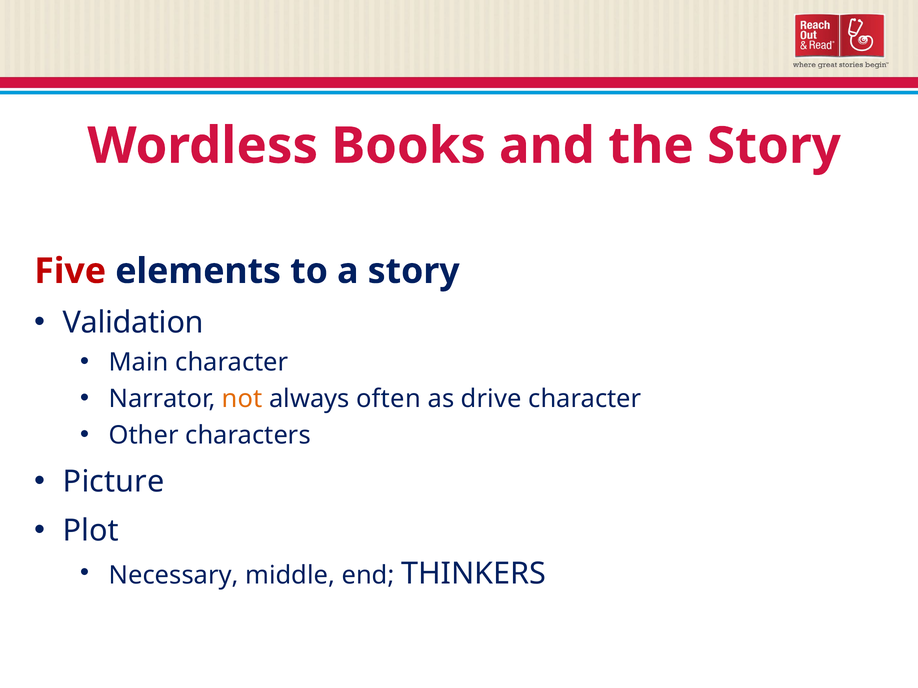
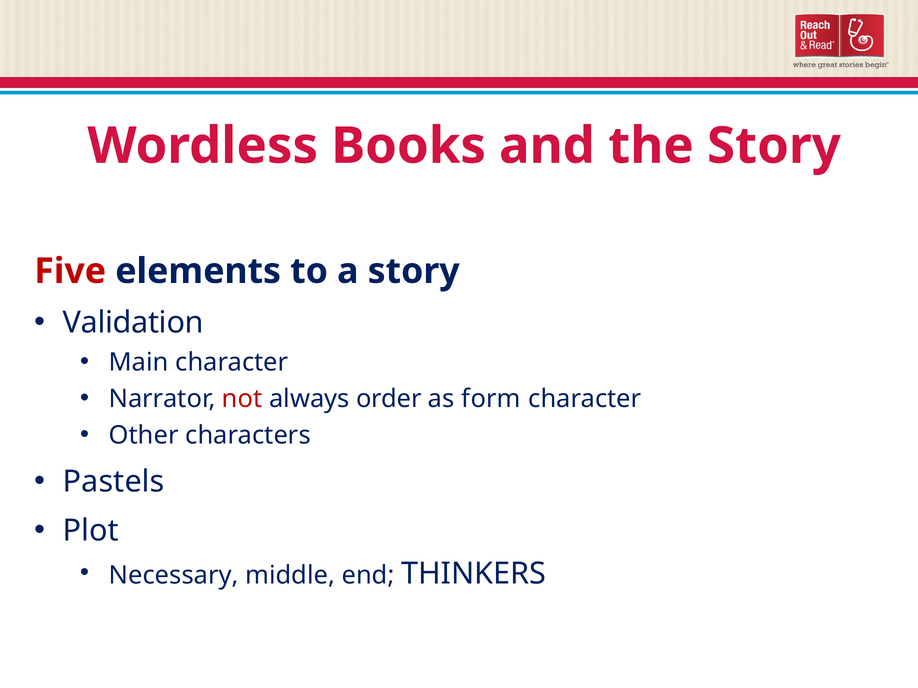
not colour: orange -> red
often: often -> order
drive: drive -> form
Picture: Picture -> Pastels
